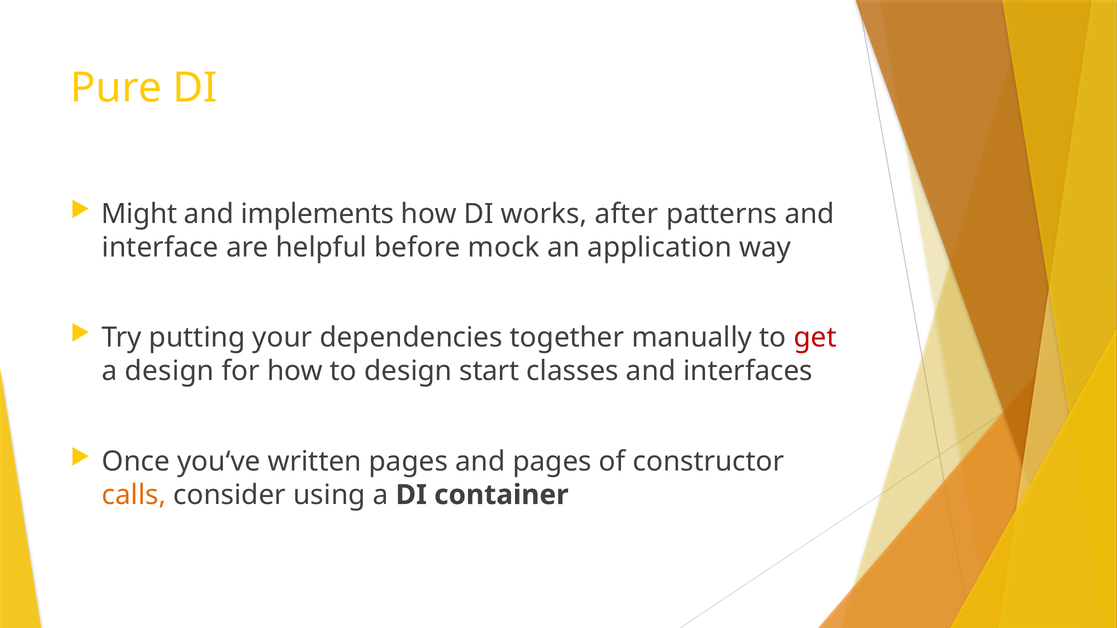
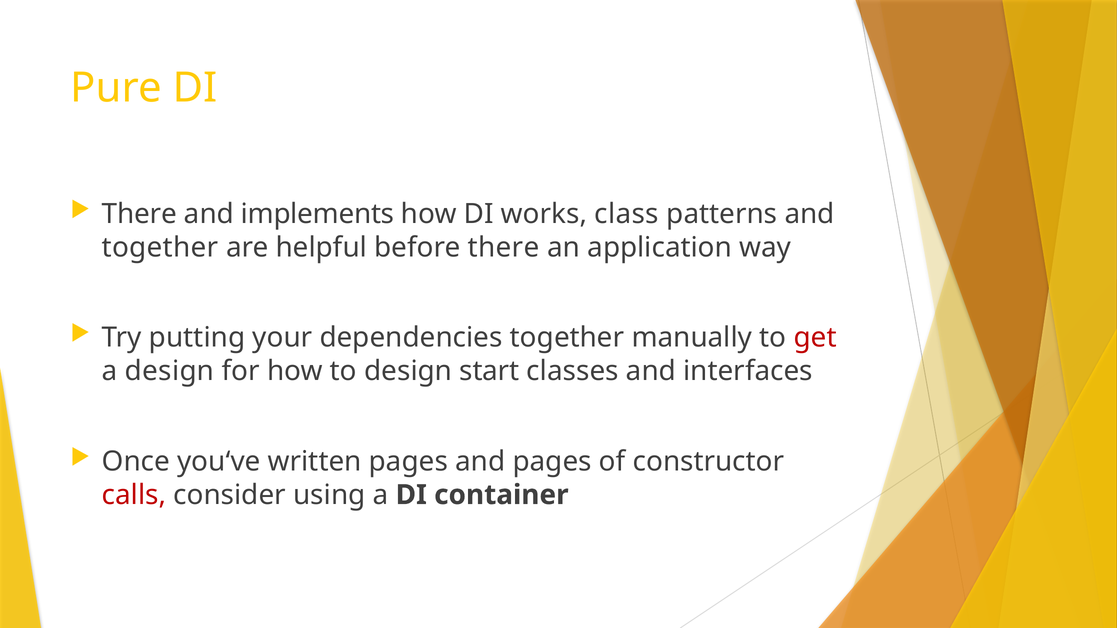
Might at (139, 214): Might -> There
after: after -> class
interface at (160, 247): interface -> together
before mock: mock -> there
calls colour: orange -> red
